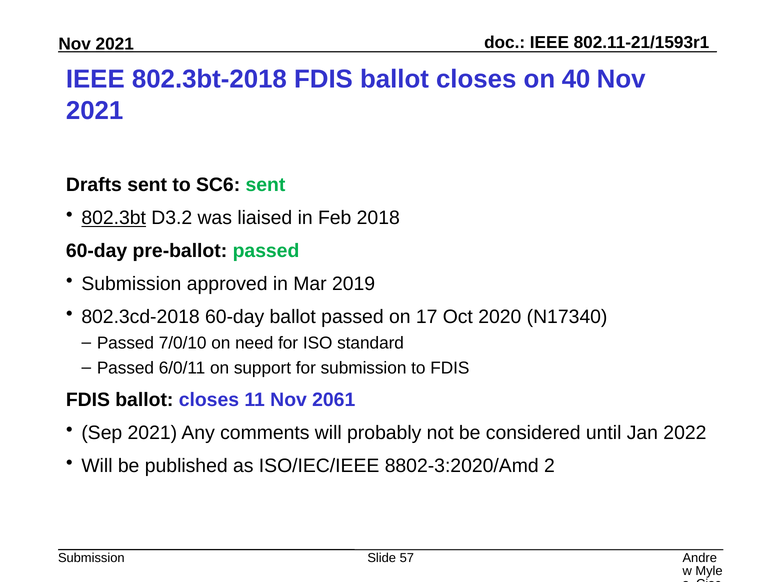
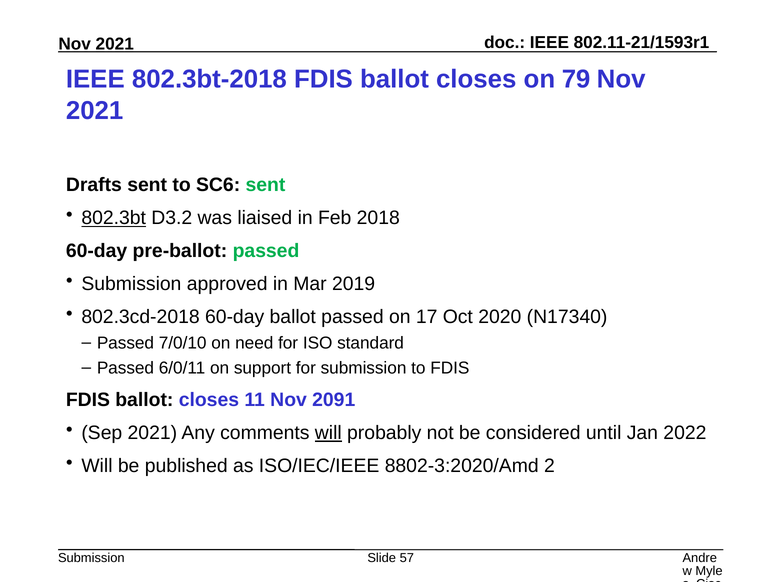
40: 40 -> 79
2061: 2061 -> 2091
will at (328, 432) underline: none -> present
